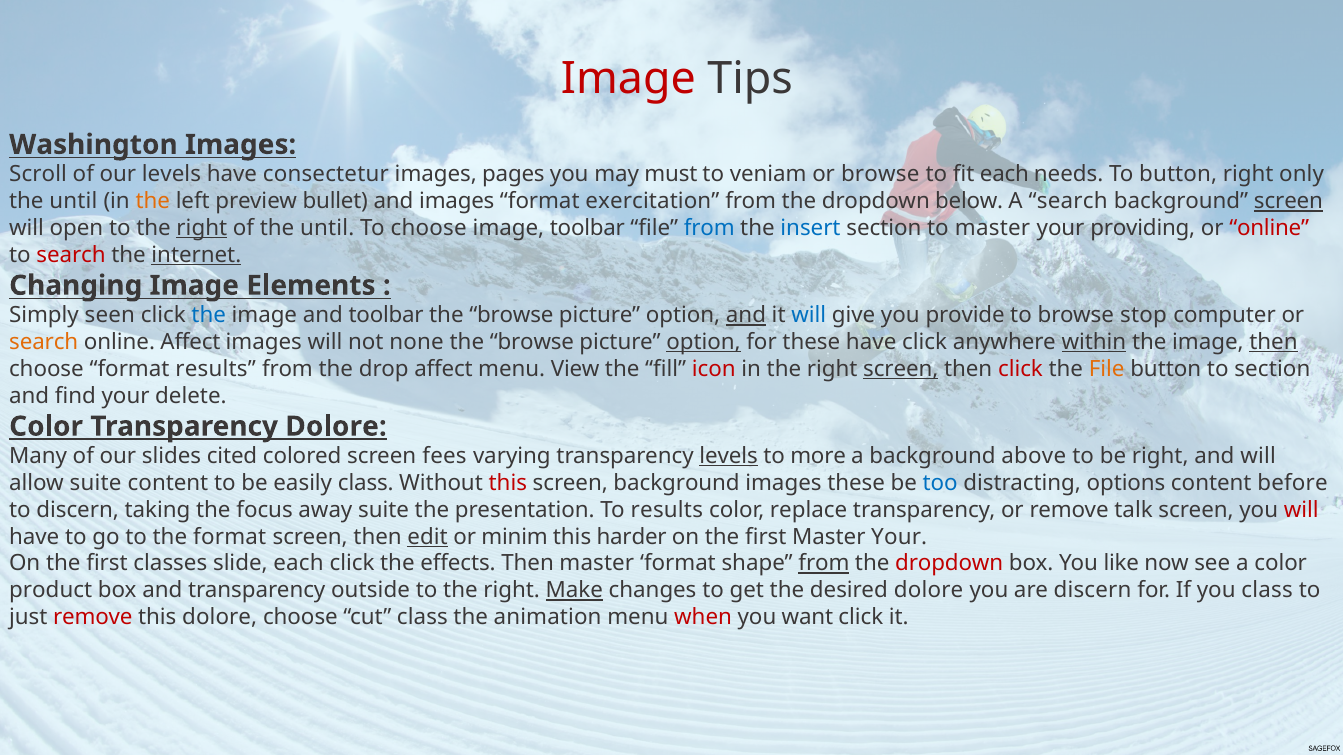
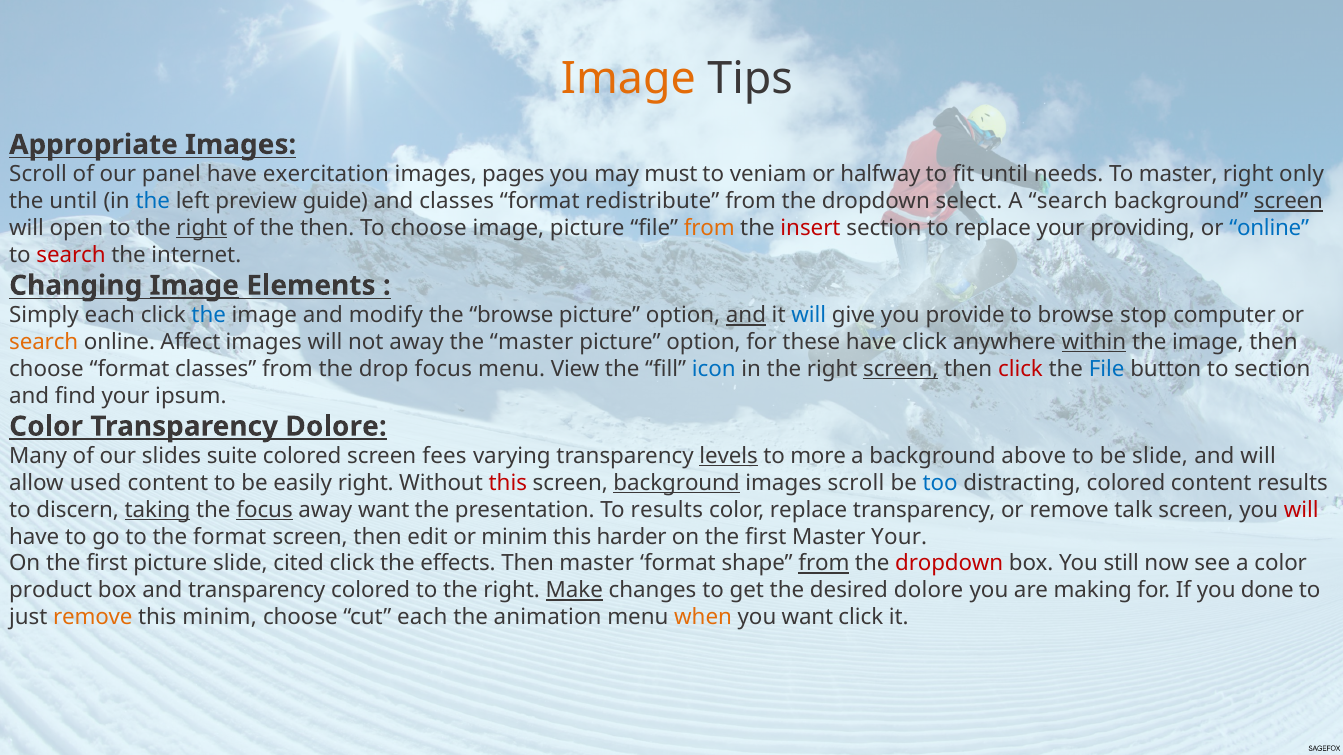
Image at (628, 79) colour: red -> orange
Washington: Washington -> Appropriate
our levels: levels -> panel
consectetur: consectetur -> exercitation
or browse: browse -> halfway
fit each: each -> until
To button: button -> master
the at (153, 201) colour: orange -> blue
bullet: bullet -> guide
and images: images -> classes
exercitation: exercitation -> redistribute
below: below -> select
of the until: until -> then
image toolbar: toolbar -> picture
from at (709, 228) colour: blue -> orange
insert colour: blue -> red
to master: master -> replace
online at (1269, 228) colour: red -> blue
internet underline: present -> none
Image at (194, 286) underline: none -> present
Simply seen: seen -> each
and toolbar: toolbar -> modify
not none: none -> away
browse at (532, 342): browse -> master
option at (703, 342) underline: present -> none
then at (1273, 342) underline: present -> none
format results: results -> classes
drop affect: affect -> focus
icon colour: red -> blue
File at (1107, 369) colour: orange -> blue
delete: delete -> ipsum
cited: cited -> suite
be right: right -> slide
allow suite: suite -> used
easily class: class -> right
background at (677, 483) underline: none -> present
these at (856, 483): these -> scroll
distracting options: options -> colored
content before: before -> results
taking underline: none -> present
focus at (265, 510) underline: none -> present
away suite: suite -> want
edit underline: present -> none
first classes: classes -> picture
slide each: each -> cited
like: like -> still
transparency outside: outside -> colored
are discern: discern -> making
you class: class -> done
remove at (93, 618) colour: red -> orange
this dolore: dolore -> minim
cut class: class -> each
when colour: red -> orange
